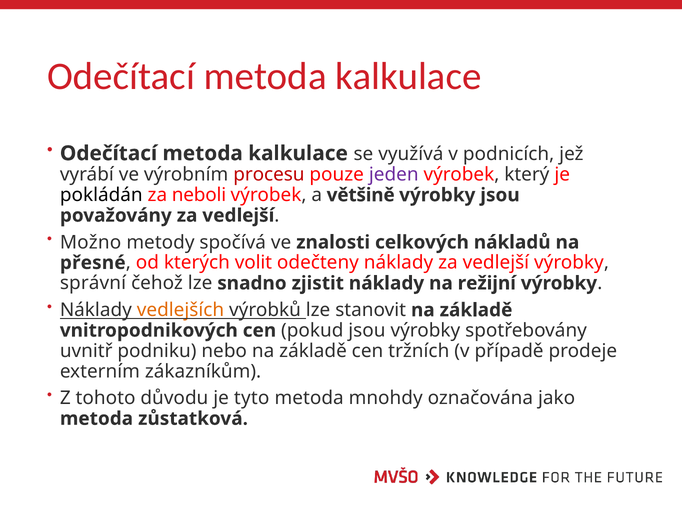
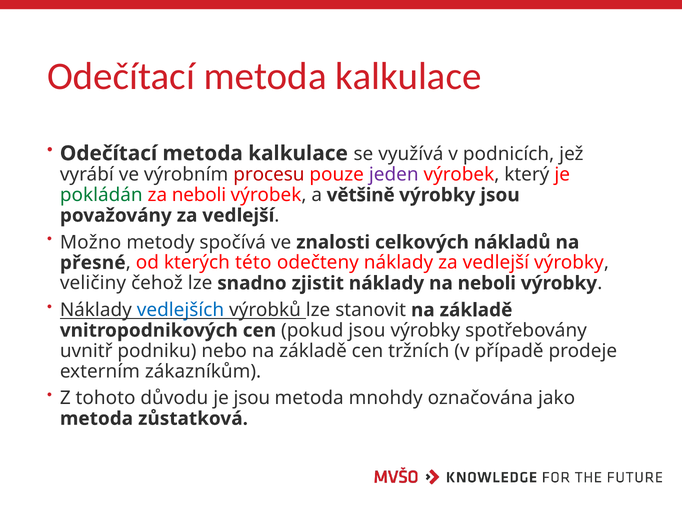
pokládán colour: black -> green
volit: volit -> této
správní: správní -> veličiny
na režijní: režijní -> neboli
vedlejších colour: orange -> blue
je tyto: tyto -> jsou
